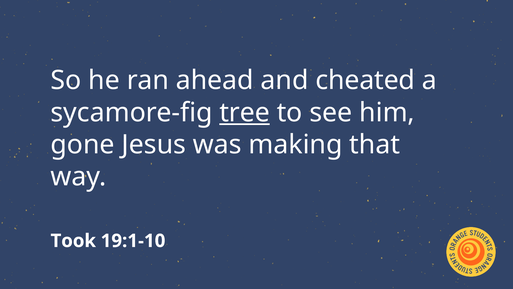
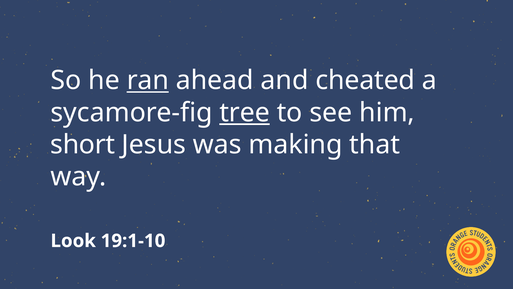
ran underline: none -> present
gone: gone -> short
Took: Took -> Look
